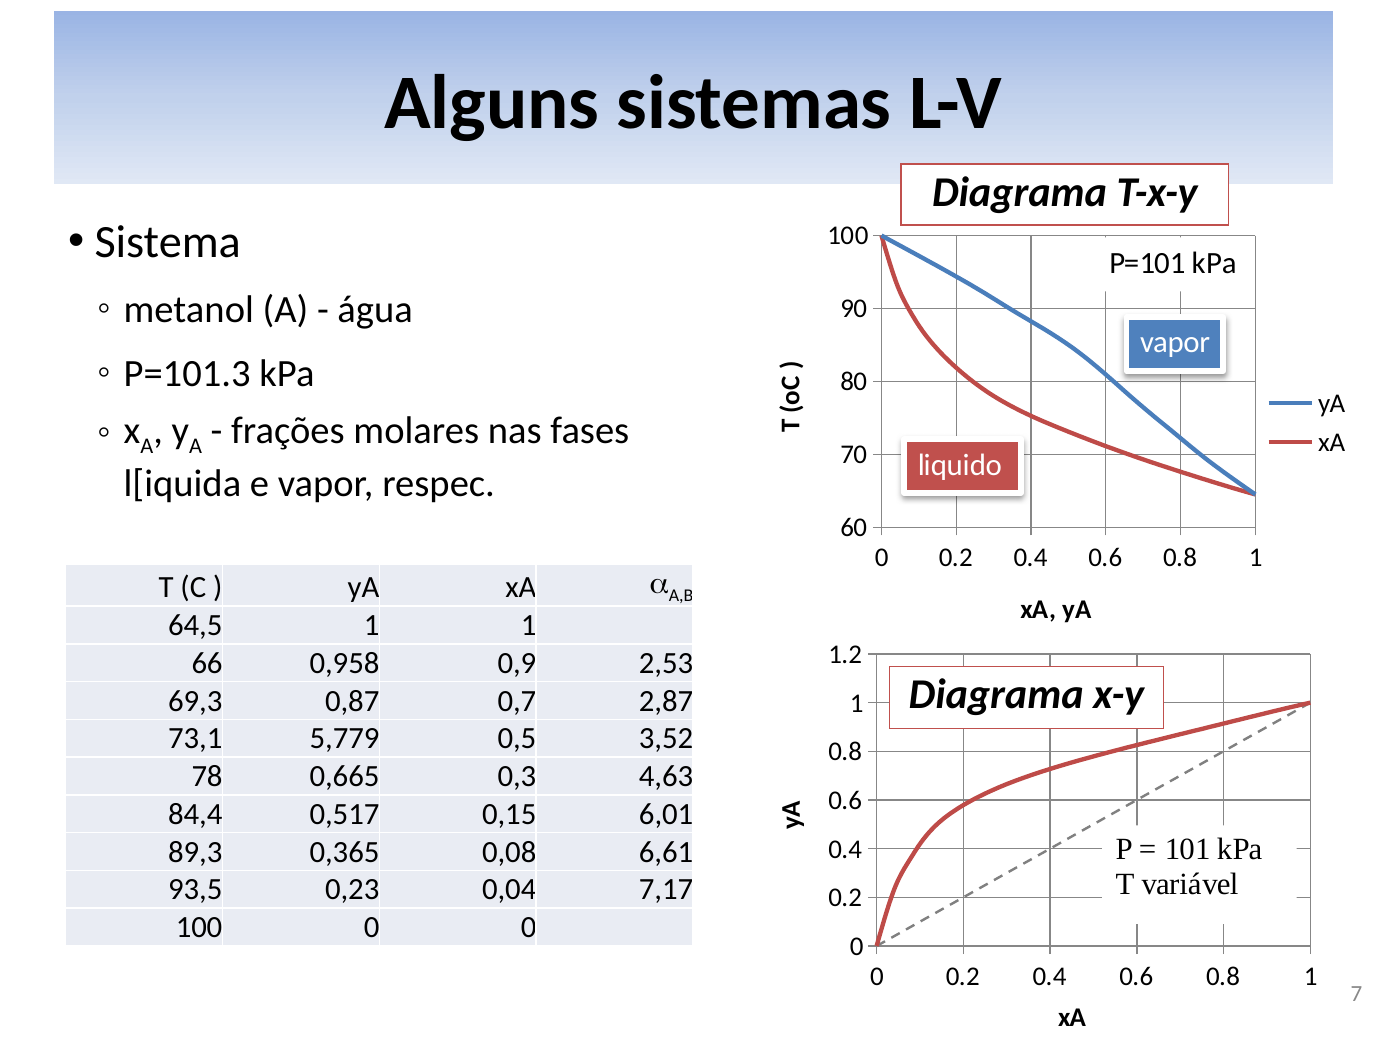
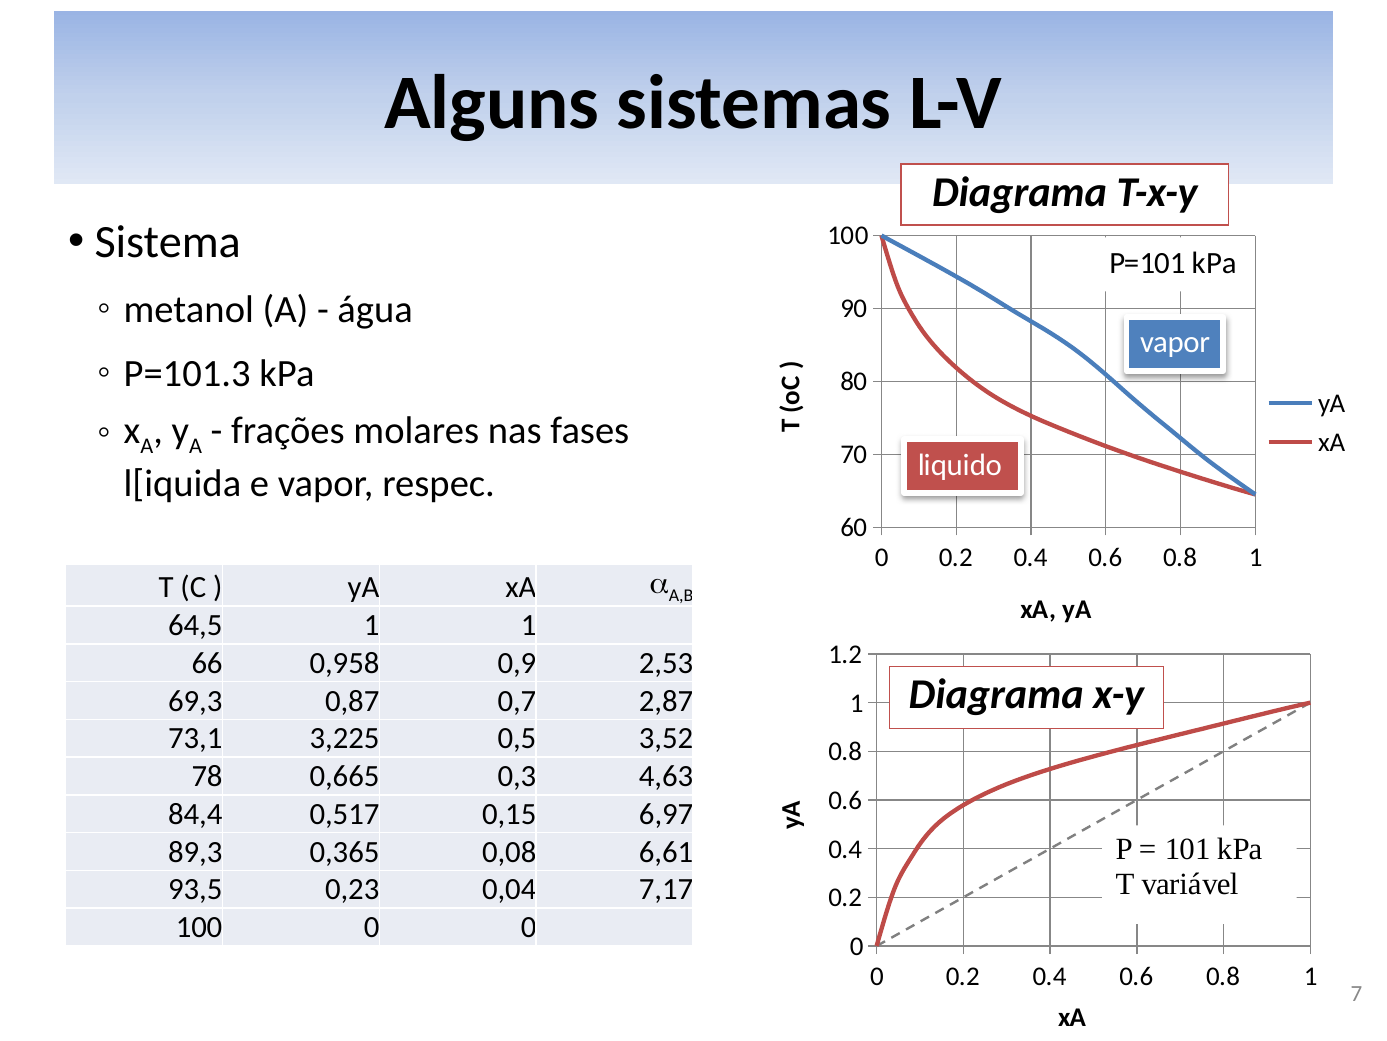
5,779: 5,779 -> 3,225
6,01: 6,01 -> 6,97
